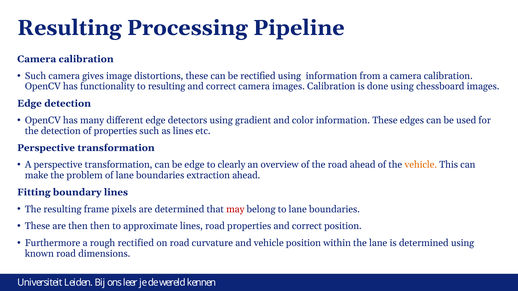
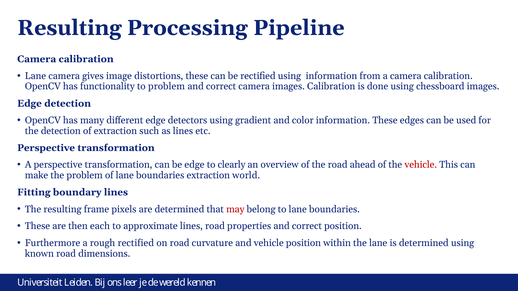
Such at (35, 76): Such -> Lane
to resulting: resulting -> problem
of properties: properties -> extraction
vehicle at (421, 165) colour: orange -> red
extraction ahead: ahead -> world
then then: then -> each
